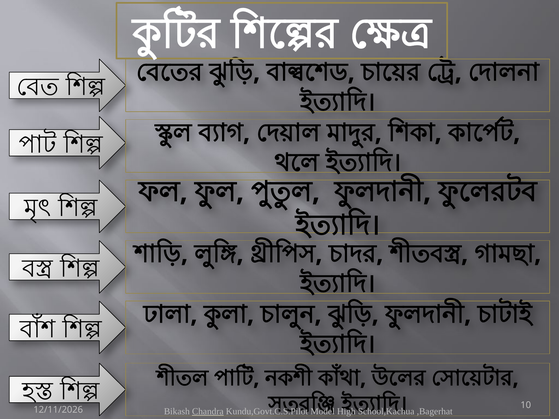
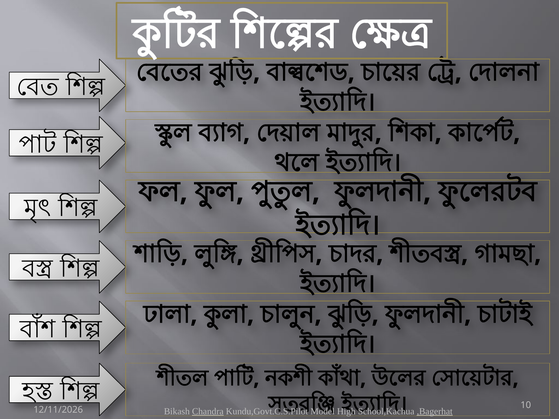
,Bagerhat underline: none -> present
